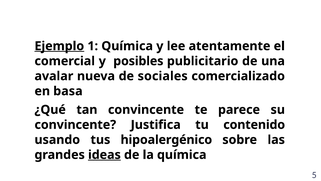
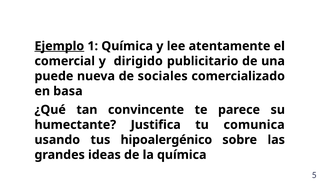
posibles: posibles -> dirigido
avalar: avalar -> puede
convincente at (75, 124): convincente -> humectante
contenido: contenido -> comunica
ideas underline: present -> none
